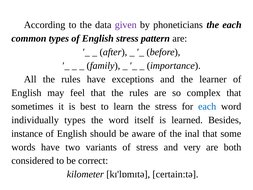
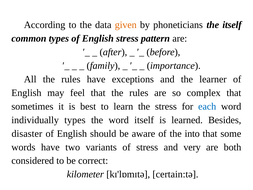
given colour: purple -> orange
the each: each -> itself
instance: instance -> disaster
inal: inal -> into
